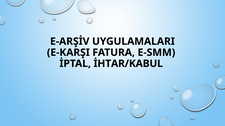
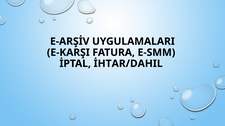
İHTAR/KABUL: İHTAR/KABUL -> İHTAR/DAHIL
